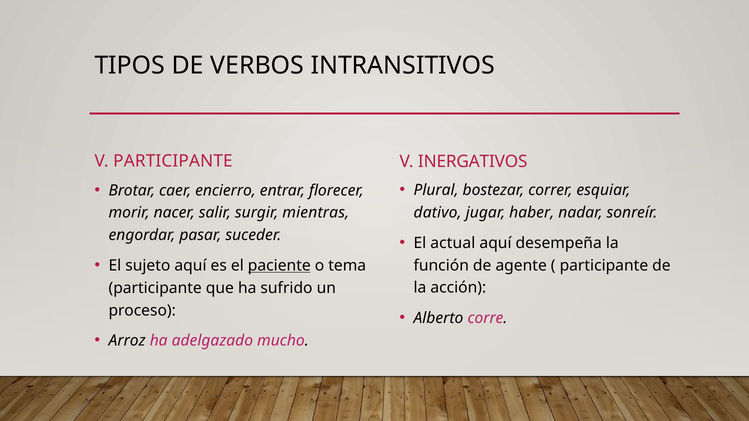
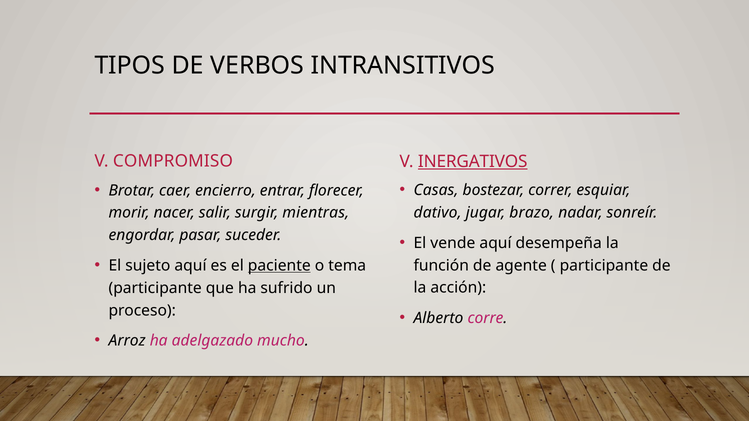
V PARTICIPANTE: PARTICIPANTE -> COMPROMISO
INERGATIVOS underline: none -> present
Plural: Plural -> Casas
haber: haber -> brazo
actual: actual -> vende
